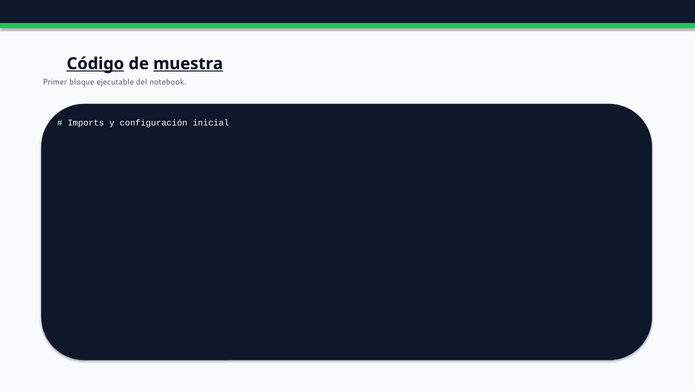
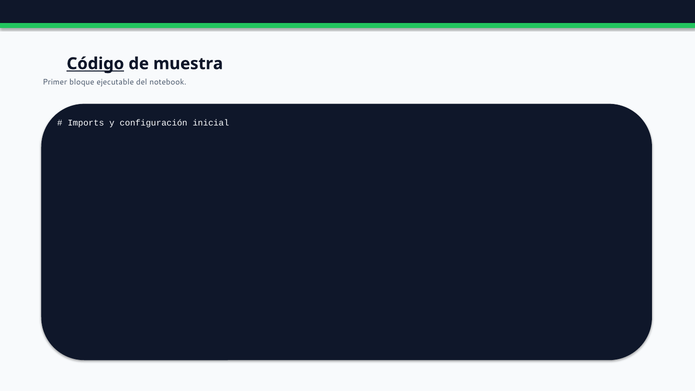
muestra underline: present -> none
